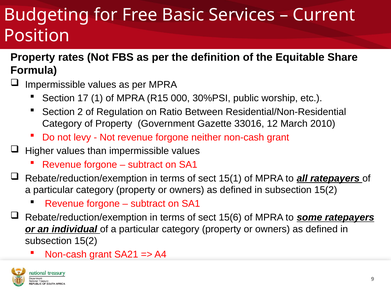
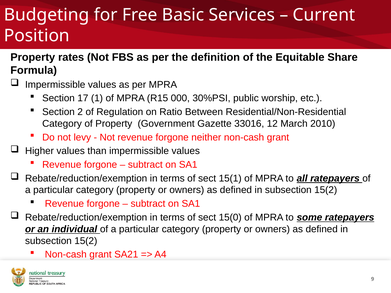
15(6: 15(6 -> 15(0
